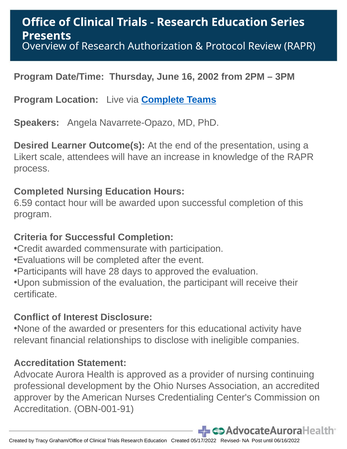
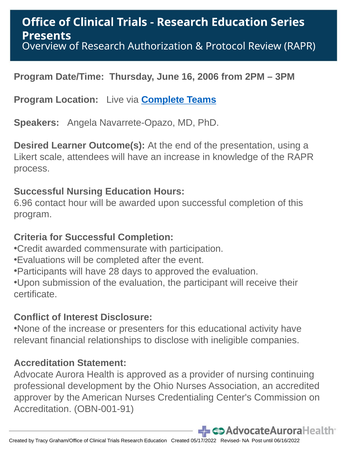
2002: 2002 -> 2006
Completed at (39, 191): Completed -> Successful
6.59: 6.59 -> 6.96
the awarded: awarded -> increase
